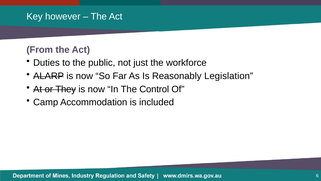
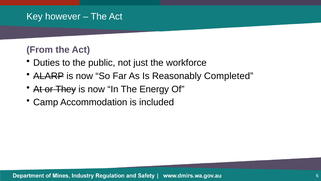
Legislation: Legislation -> Completed
Control: Control -> Energy
